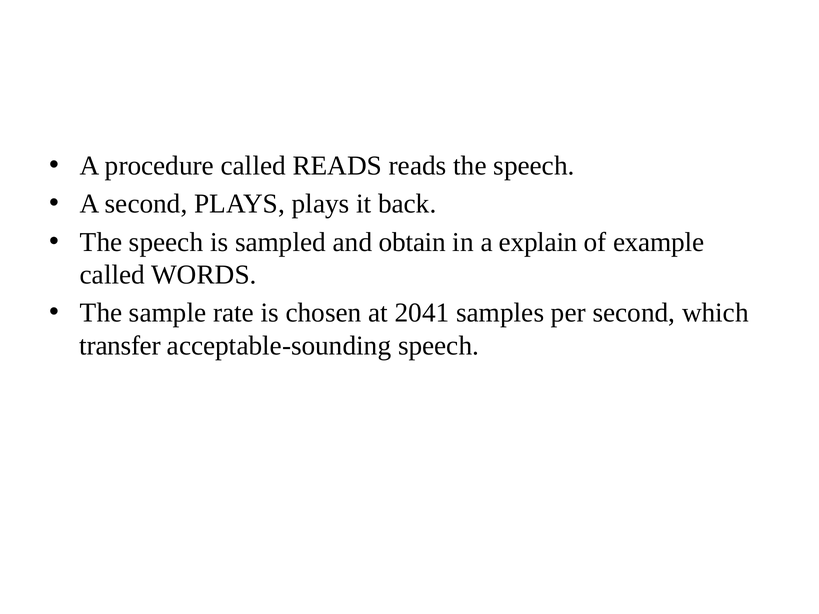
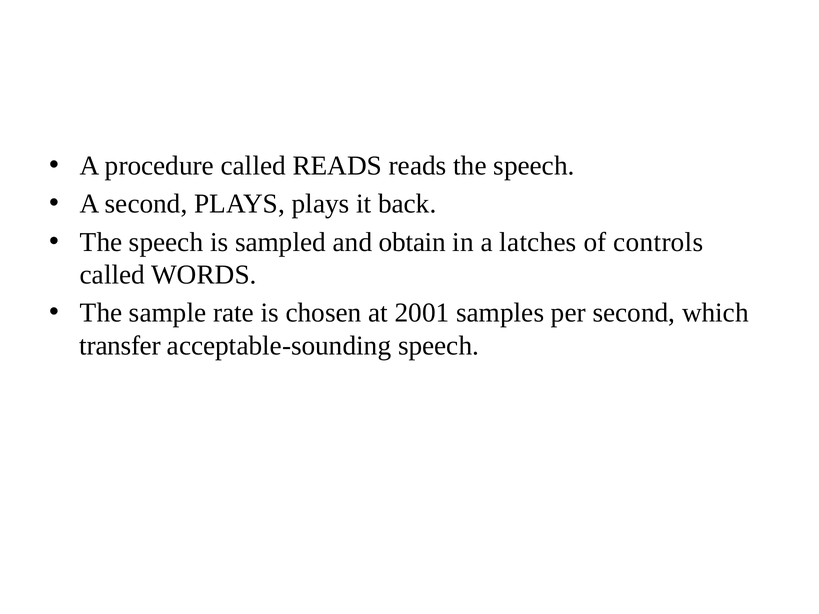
explain: explain -> latches
example: example -> controls
2041: 2041 -> 2001
